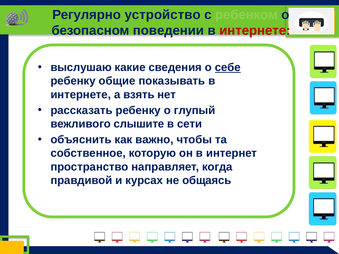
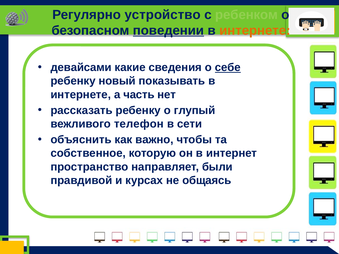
поведении underline: none -> present
интернете at (255, 30) colour: red -> orange
выслушаю: выслушаю -> девайсами
общие: общие -> новый
взять: взять -> часть
слышите: слышите -> телефон
когда: когда -> были
